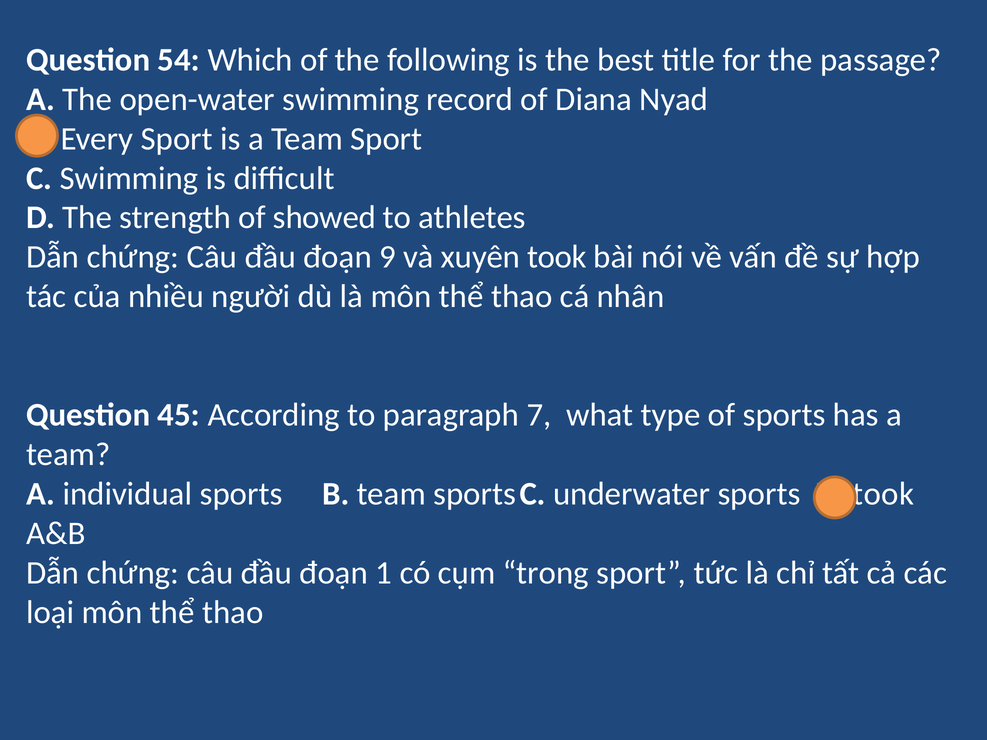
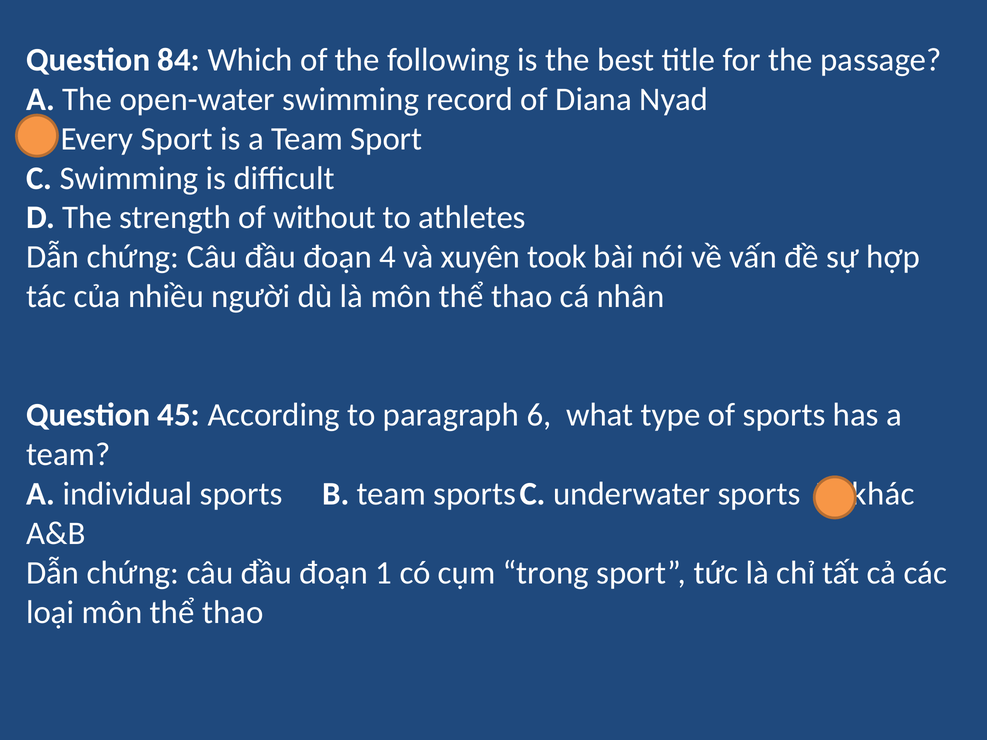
54: 54 -> 84
showed: showed -> without
9: 9 -> 4
7: 7 -> 6
took at (883, 494): took -> khác
